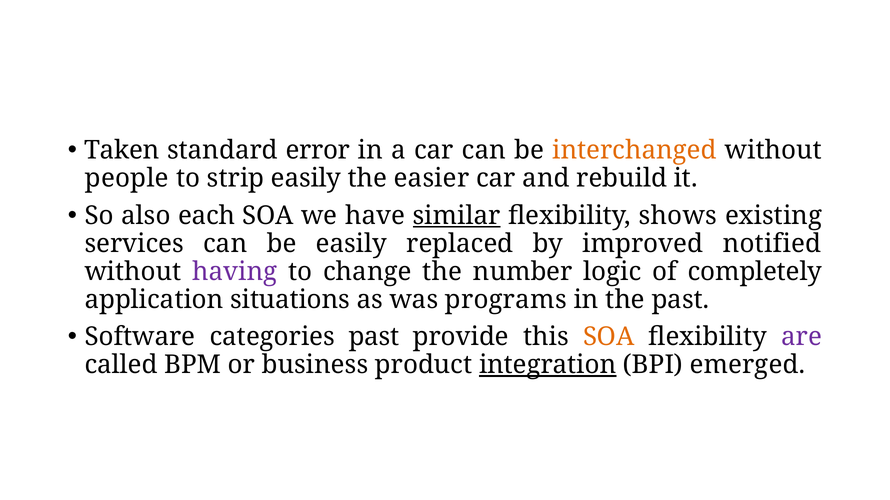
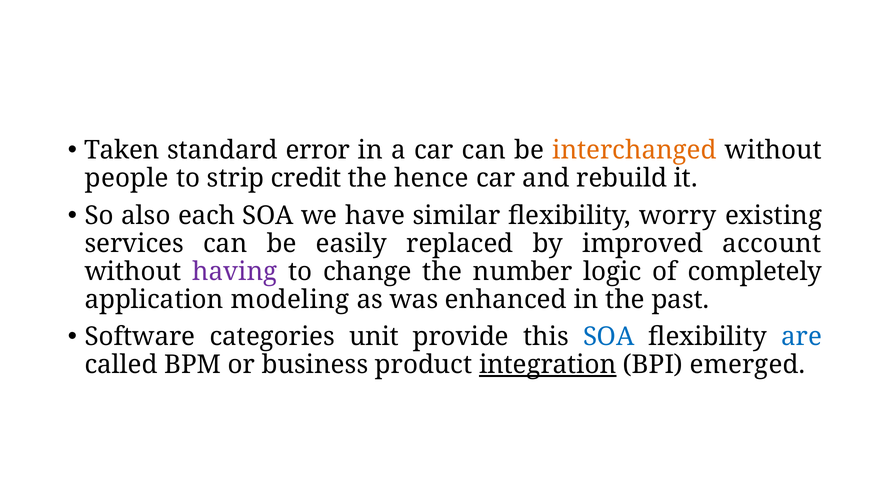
strip easily: easily -> credit
easier: easier -> hence
similar underline: present -> none
shows: shows -> worry
notified: notified -> account
situations: situations -> modeling
programs: programs -> enhanced
categories past: past -> unit
SOA at (609, 337) colour: orange -> blue
are colour: purple -> blue
